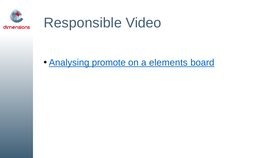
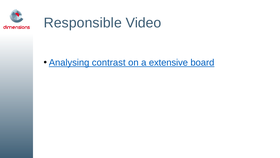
promote: promote -> contrast
elements: elements -> extensive
